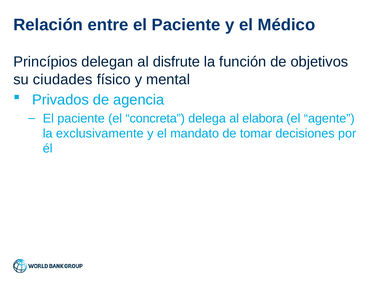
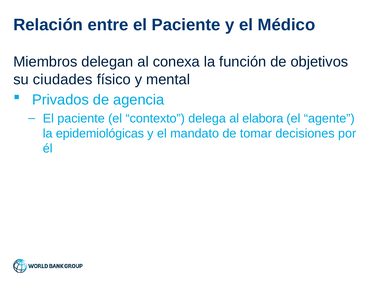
Princípios: Princípios -> Miembros
disfrute: disfrute -> conexa
concreta: concreta -> contexto
exclusivamente: exclusivamente -> epidemiológicas
